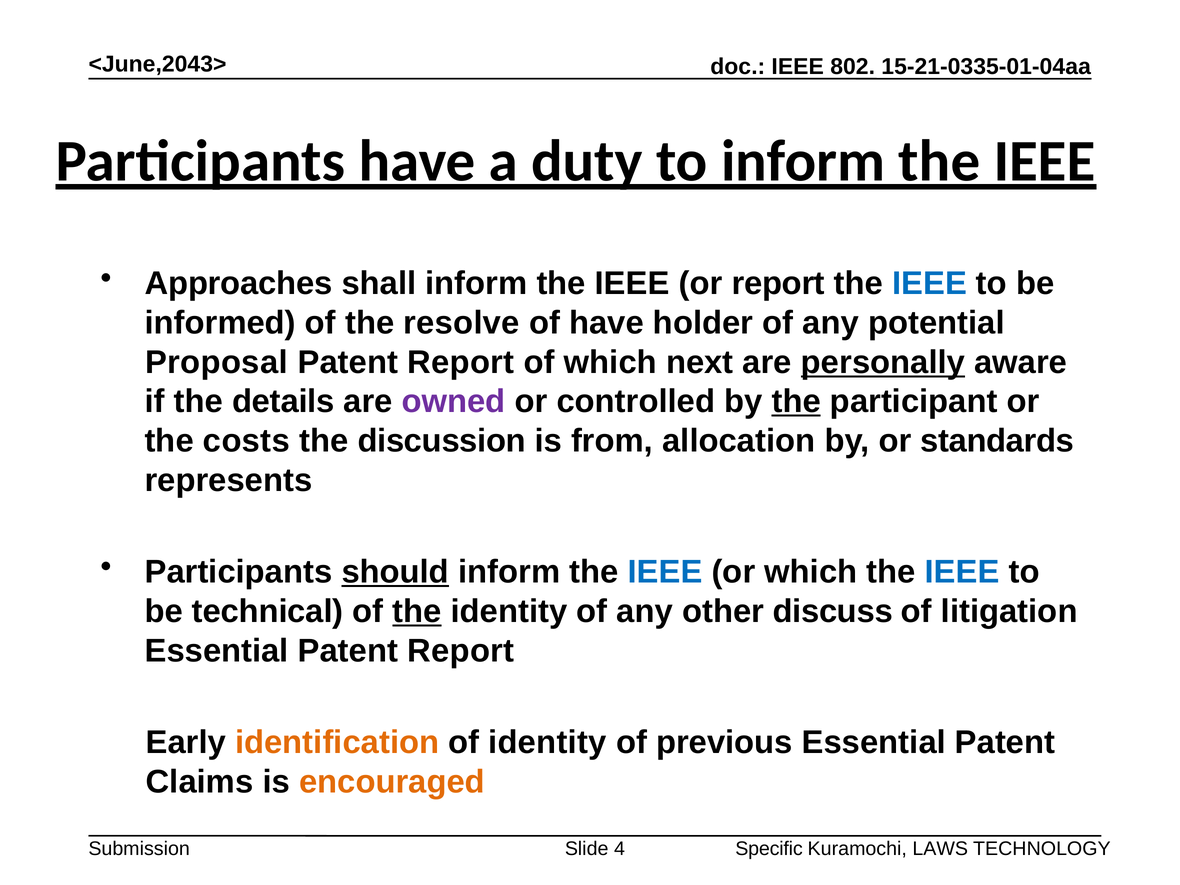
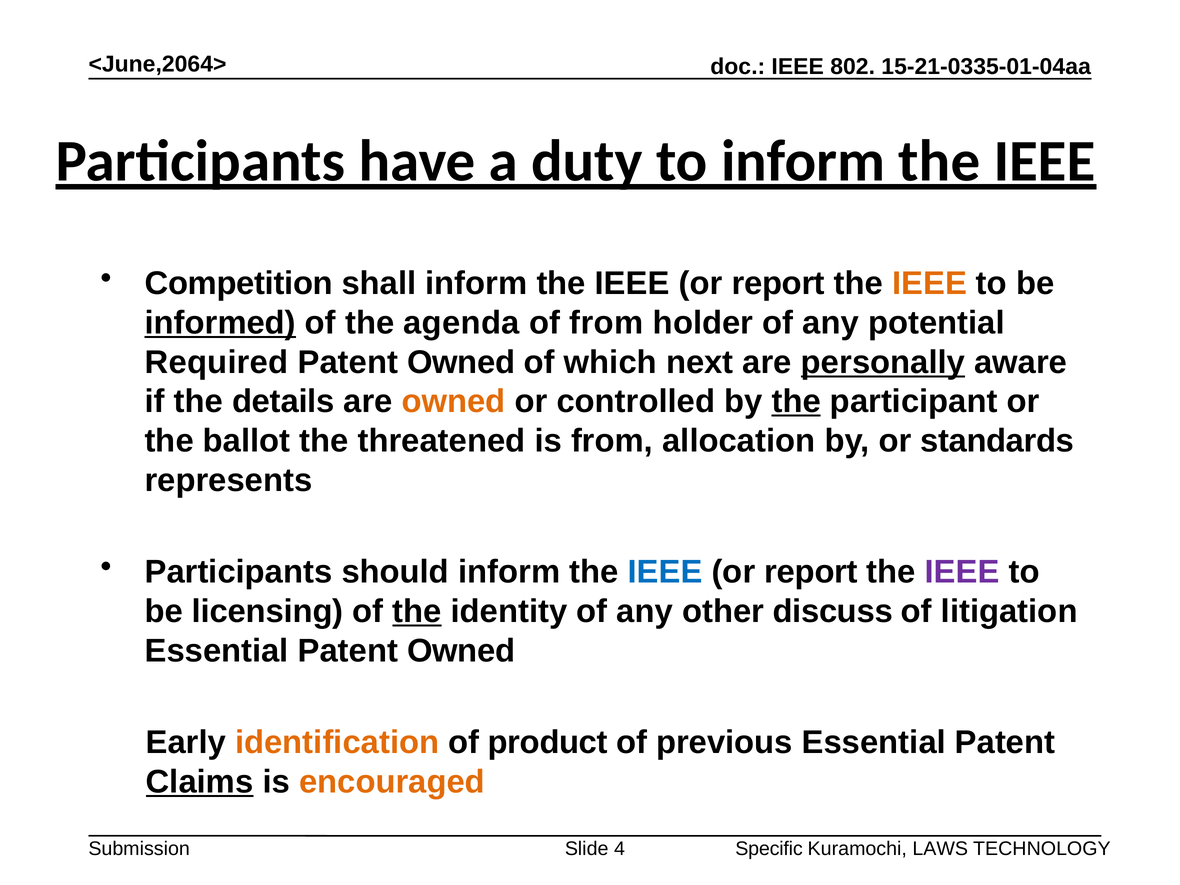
<June,2043>: <June,2043> -> <June,2064>
Approaches: Approaches -> Competition
IEEE at (929, 284) colour: blue -> orange
informed underline: none -> present
resolve: resolve -> agenda
of have: have -> from
Proposal: Proposal -> Required
Report at (461, 362): Report -> Owned
owned at (454, 402) colour: purple -> orange
costs: costs -> ballot
discussion: discussion -> threatened
should underline: present -> none
which at (811, 572): which -> report
IEEE at (962, 572) colour: blue -> purple
technical: technical -> licensing
Essential Patent Report: Report -> Owned
of identity: identity -> product
Claims underline: none -> present
